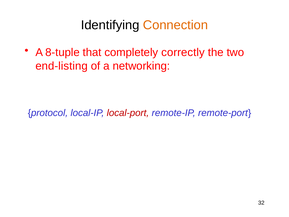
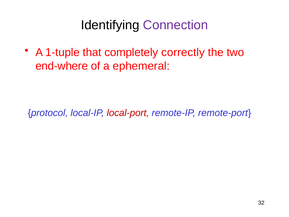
Connection colour: orange -> purple
8-tuple: 8-tuple -> 1-tuple
end-listing: end-listing -> end-where
networking: networking -> ephemeral
